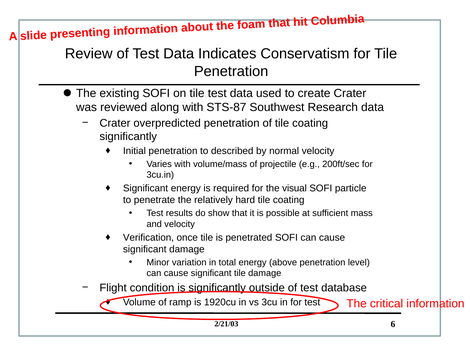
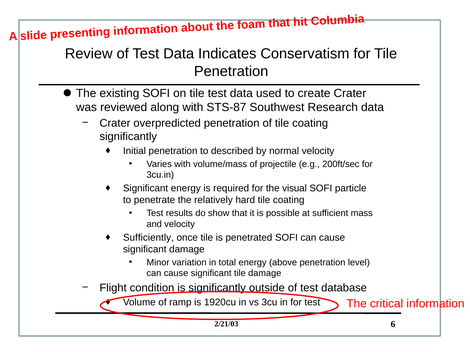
Verification: Verification -> Sufficiently
